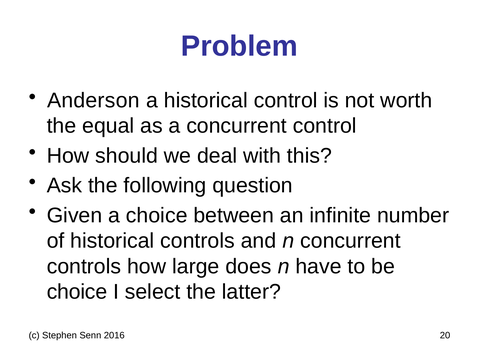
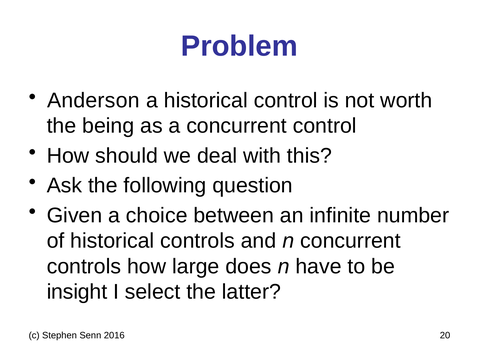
equal: equal -> being
choice at (77, 292): choice -> insight
